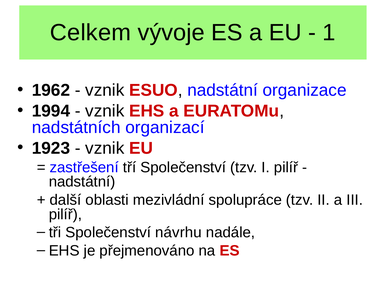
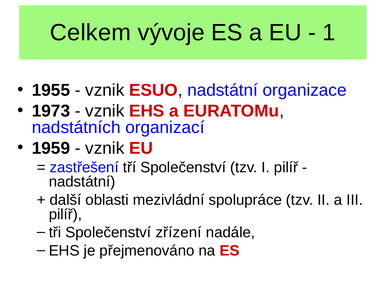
1962: 1962 -> 1955
1994: 1994 -> 1973
1923: 1923 -> 1959
návrhu: návrhu -> zřízení
